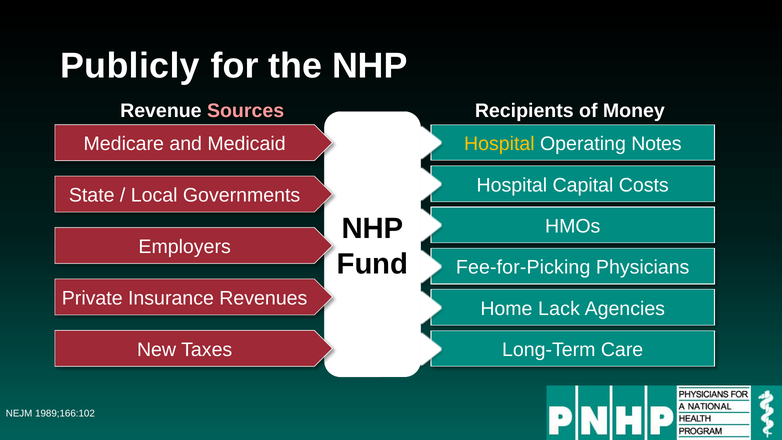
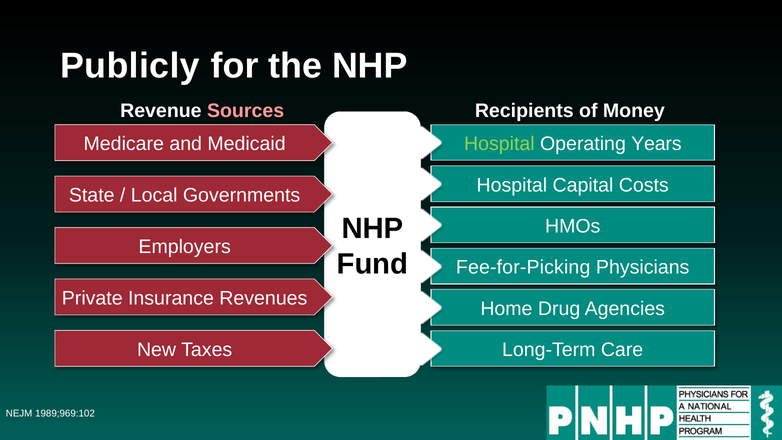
Hospital at (499, 144) colour: yellow -> light green
Notes: Notes -> Years
Lack: Lack -> Drug
1989;166:102: 1989;166:102 -> 1989;969:102
